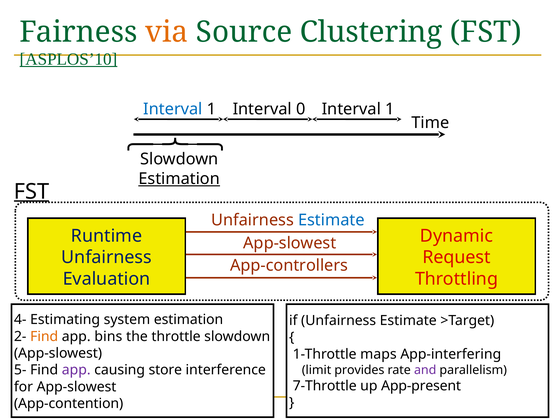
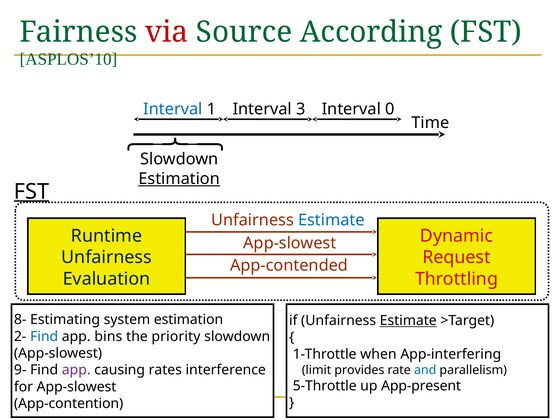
via colour: orange -> red
Clustering: Clustering -> According
ASPLOS’10 underline: present -> none
0: 0 -> 3
1 at (390, 109): 1 -> 0
App-controllers: App-controllers -> App-contended
4-: 4- -> 8-
Estimate at (408, 321) underline: none -> present
Find at (44, 336) colour: orange -> blue
throttle: throttle -> priority
maps: maps -> when
5-: 5- -> 9-
store: store -> rates
and colour: purple -> blue
7-Throttle: 7-Throttle -> 5-Throttle
